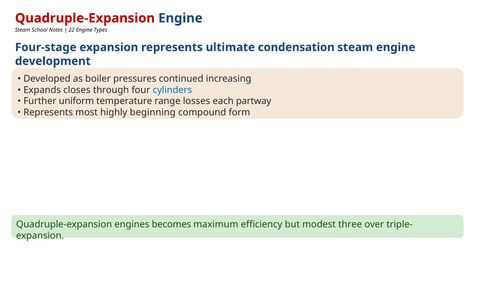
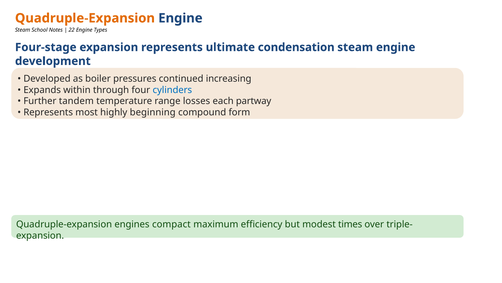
Quadruple-Expansion at (85, 18) colour: red -> orange
closes: closes -> within
uniform: uniform -> tandem
becomes: becomes -> compact
three: three -> times
